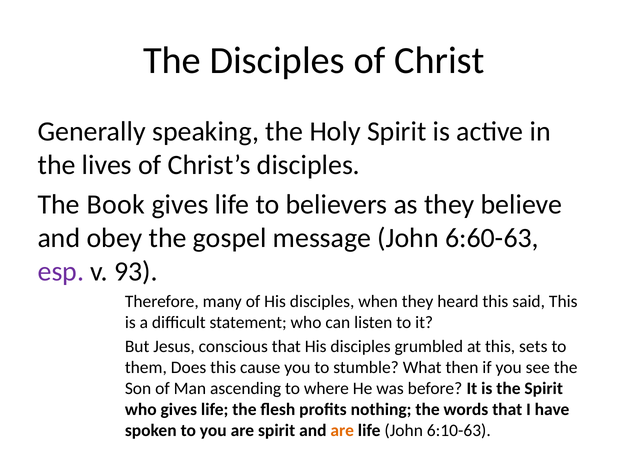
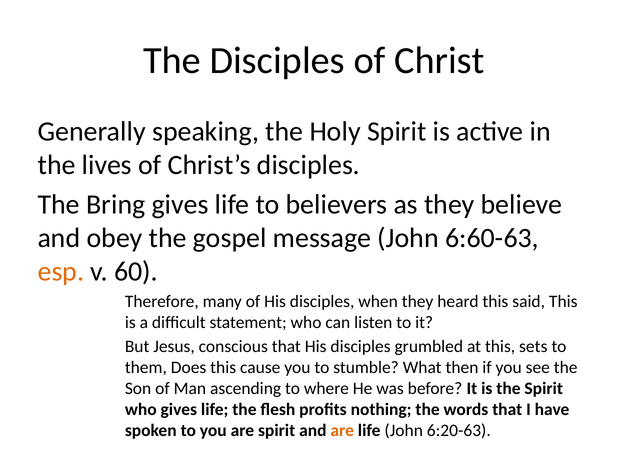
Book: Book -> Bring
esp colour: purple -> orange
93: 93 -> 60
6:10-63: 6:10-63 -> 6:20-63
